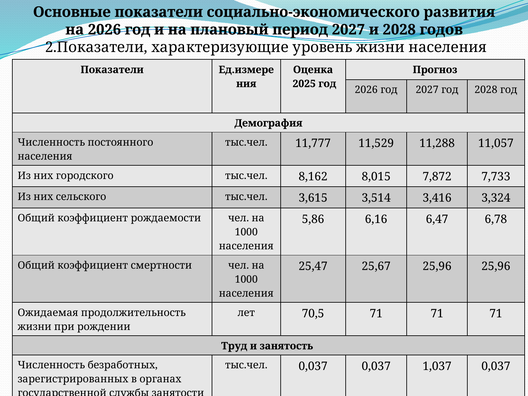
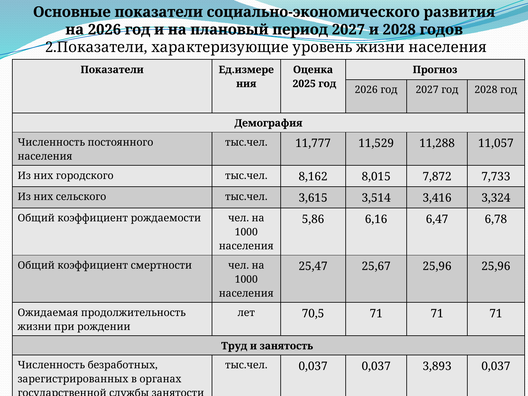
1,037: 1,037 -> 3,893
